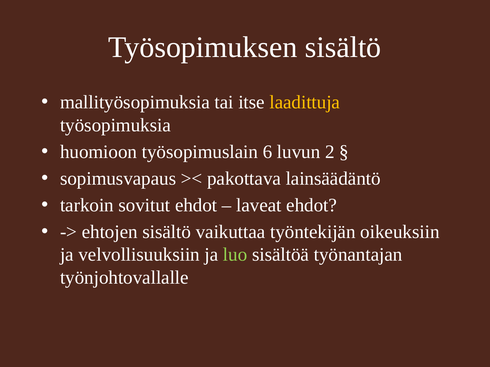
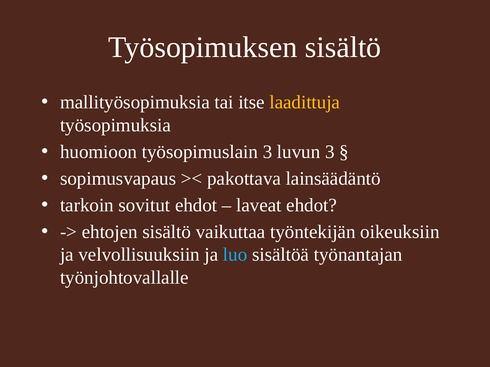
työsopimuslain 6: 6 -> 3
luvun 2: 2 -> 3
luo colour: light green -> light blue
